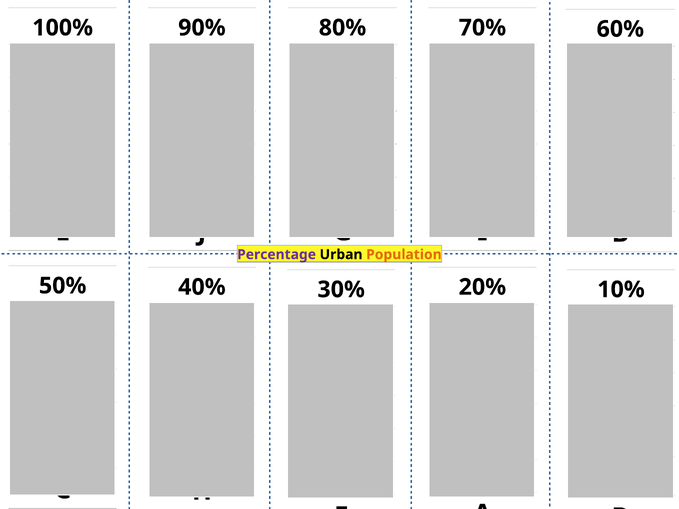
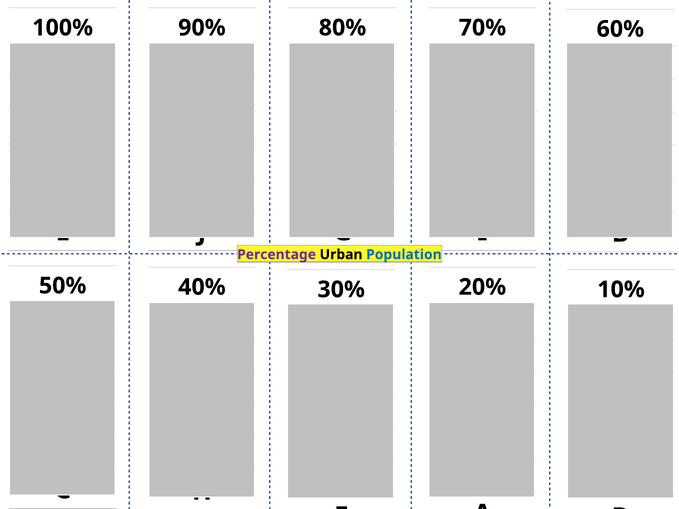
Population colour: orange -> blue
